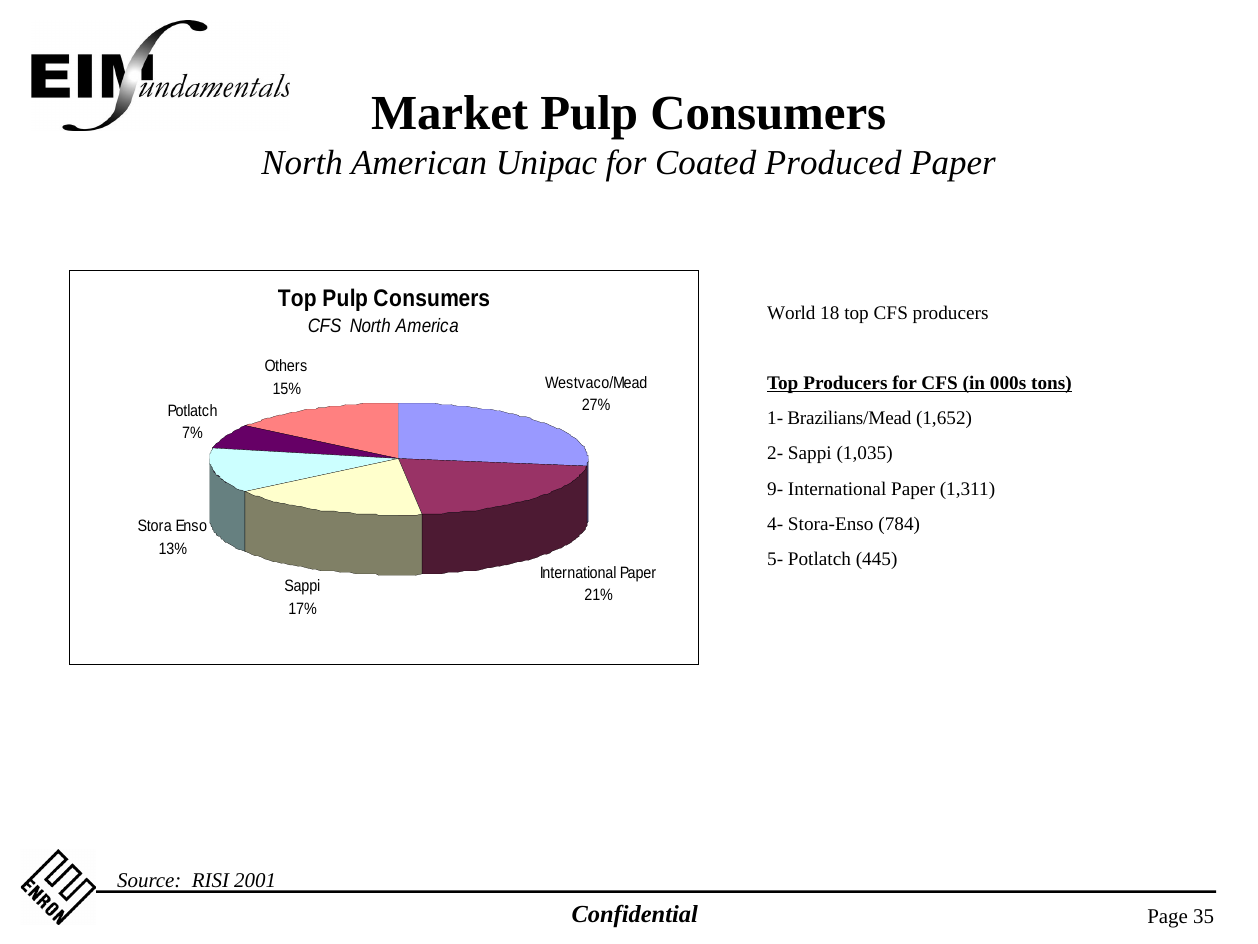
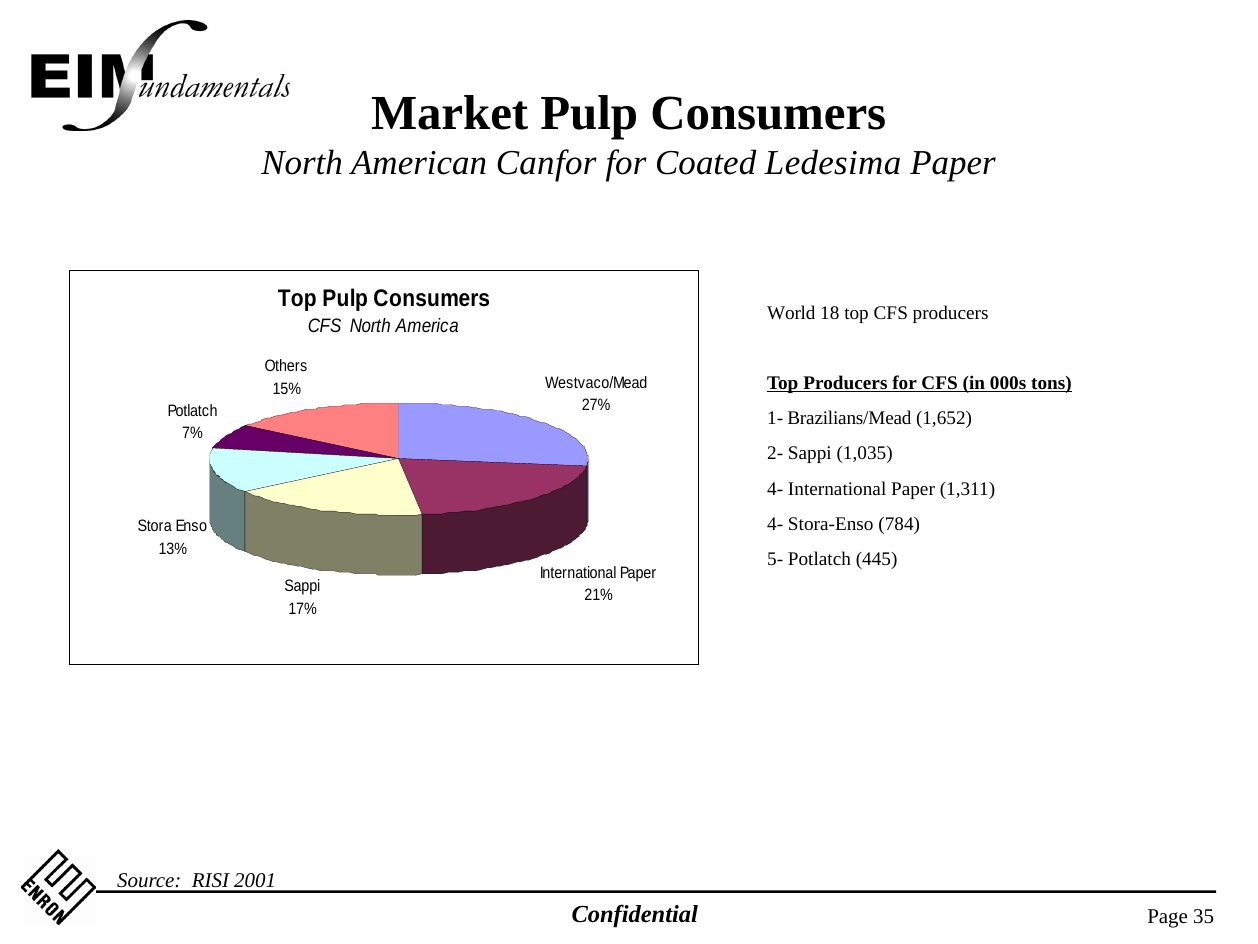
Unipac: Unipac -> Canfor
Produced: Produced -> Ledesima
9- at (775, 488): 9- -> 4-
